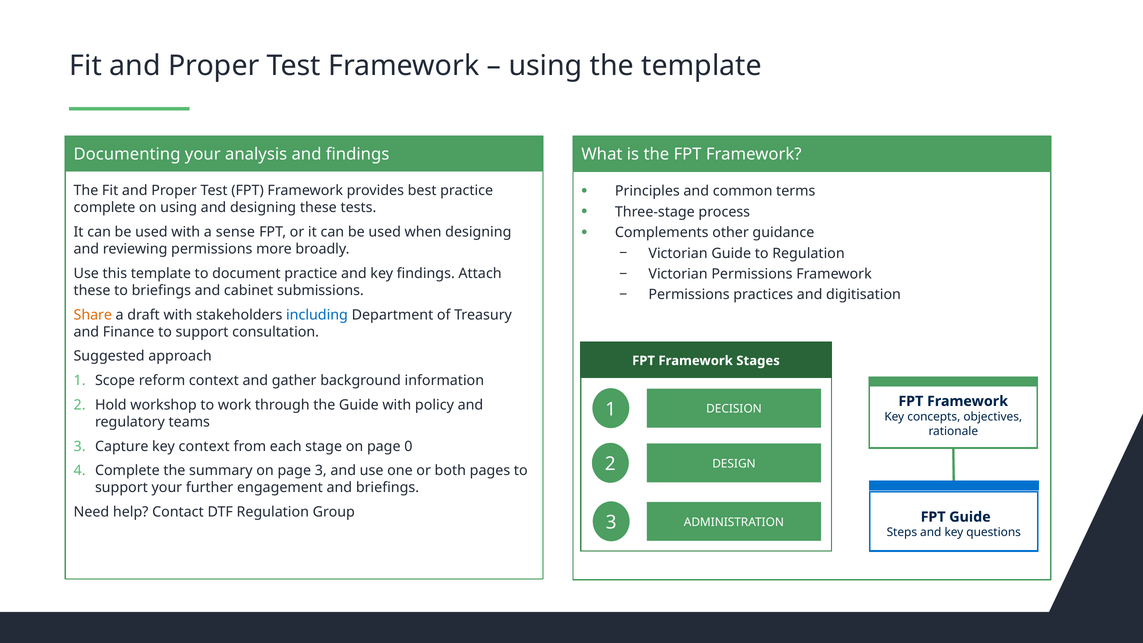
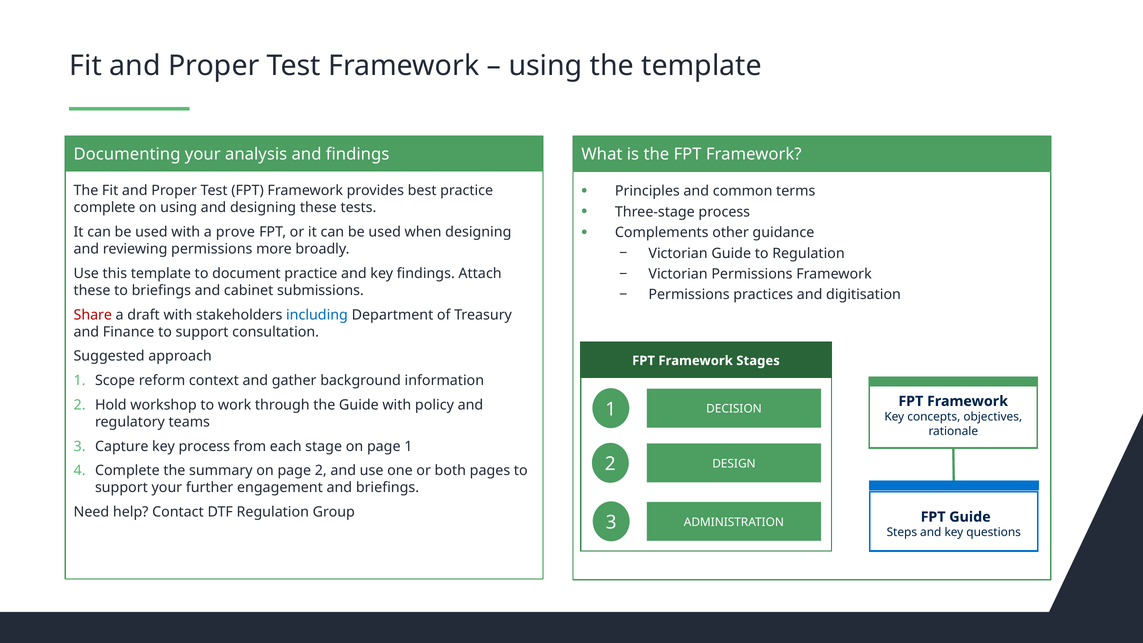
sense: sense -> prove
Share colour: orange -> red
key context: context -> process
page 0: 0 -> 1
page 3: 3 -> 2
